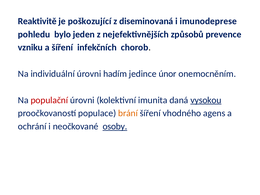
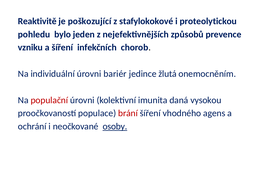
diseminovaná: diseminovaná -> stafylokokové
imunodeprese: imunodeprese -> proteolytickou
hadím: hadím -> bariér
únor: únor -> žlutá
vysokou underline: present -> none
brání colour: orange -> red
